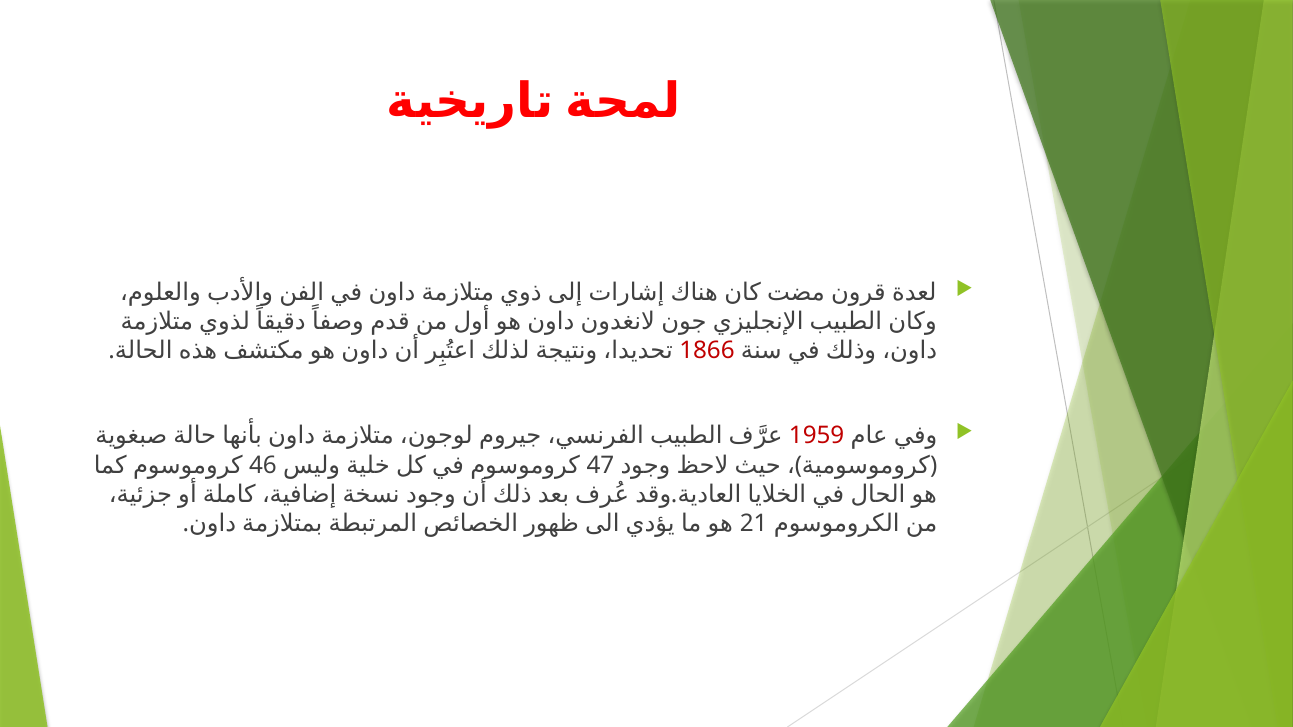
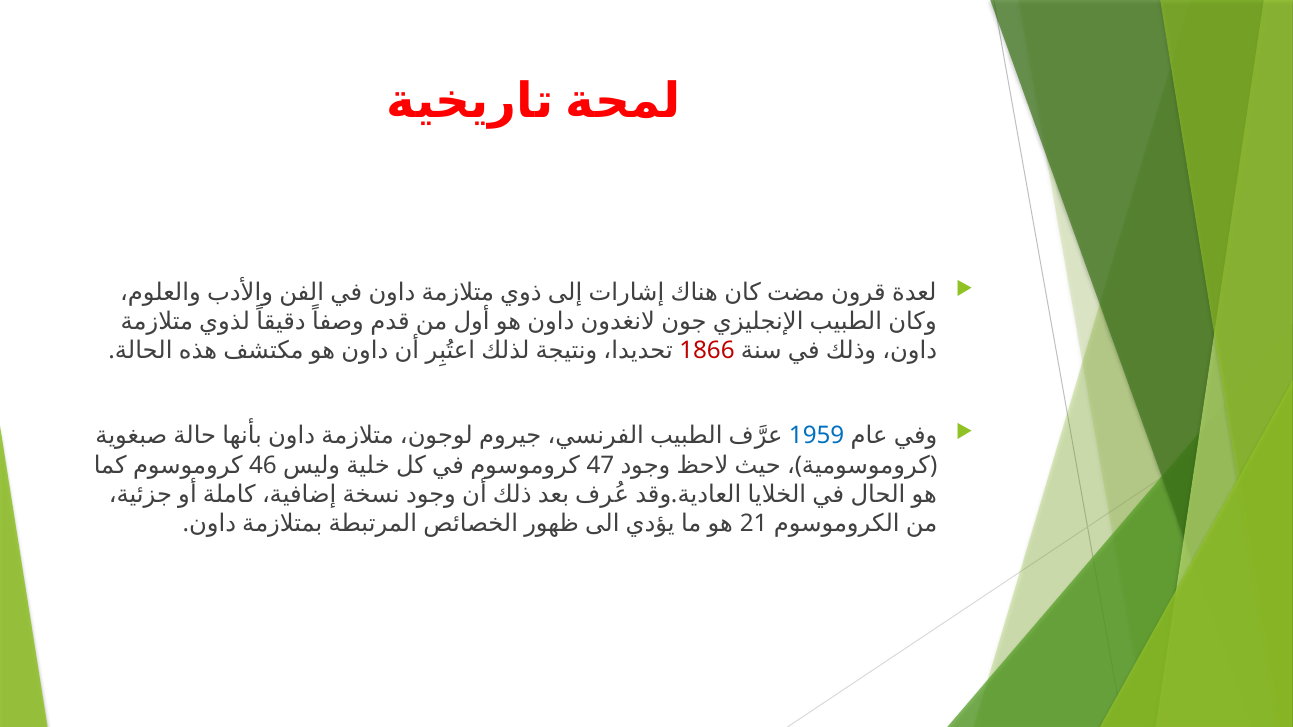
1959 colour: red -> blue
